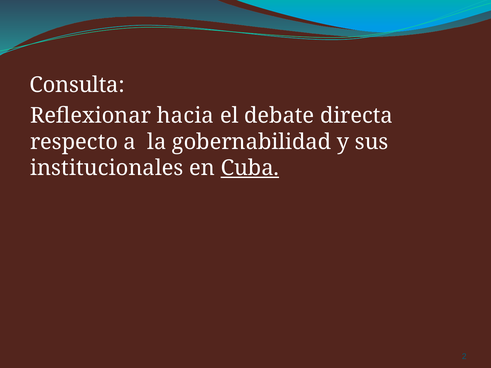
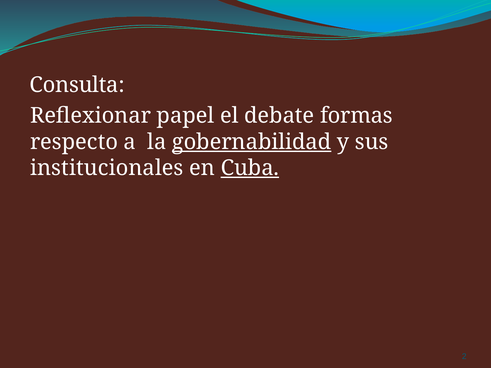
hacia: hacia -> papel
directa: directa -> formas
gobernabilidad underline: none -> present
